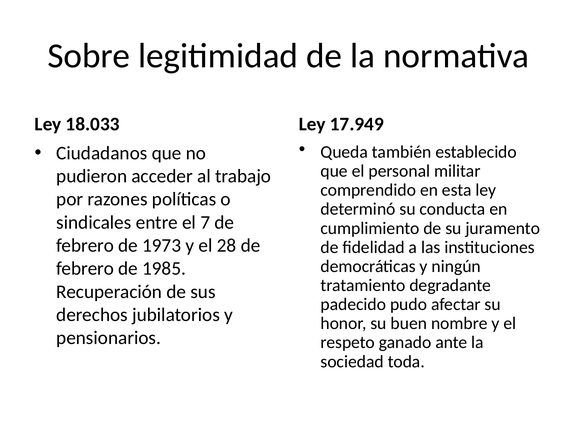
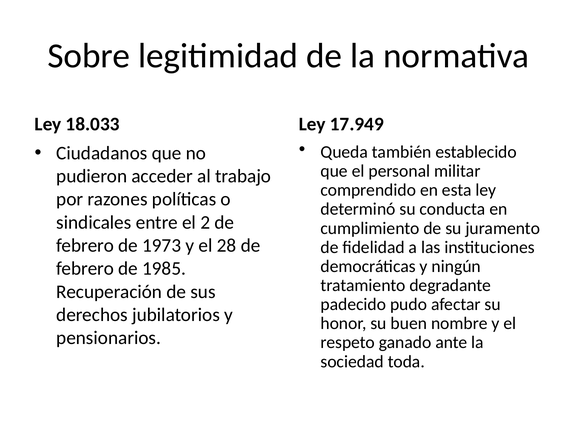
7: 7 -> 2
